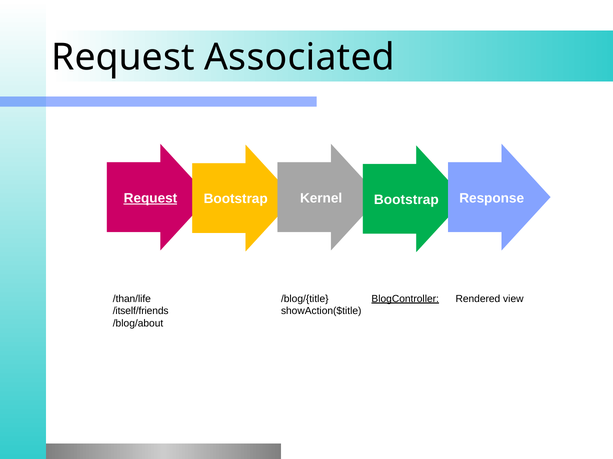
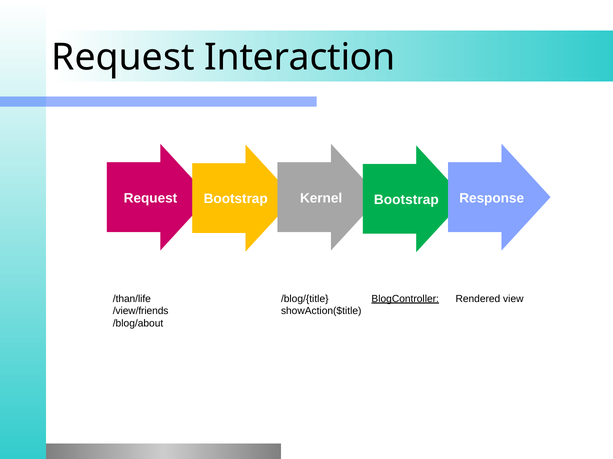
Associated: Associated -> Interaction
Request at (150, 198) underline: present -> none
/itself/friends: /itself/friends -> /view/friends
